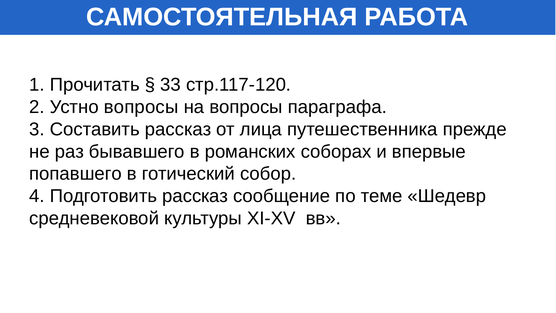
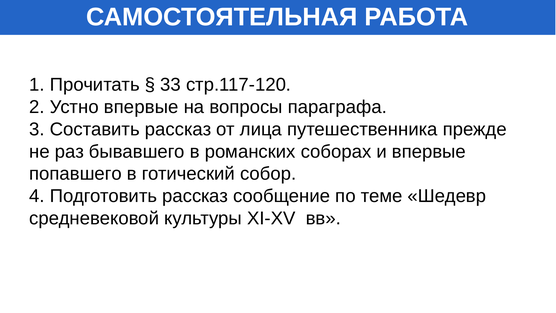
Устно вопросы: вопросы -> впервые
